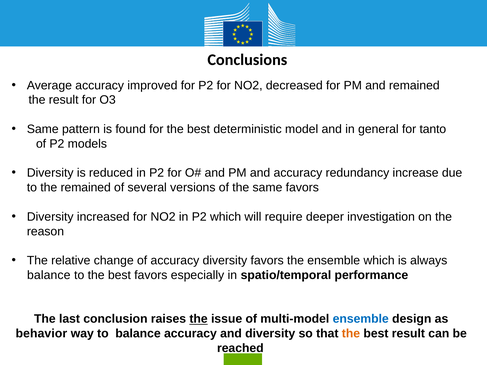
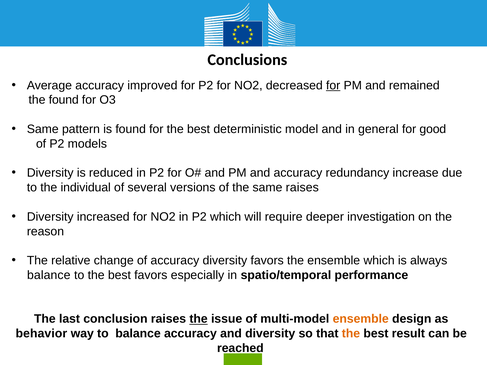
for at (333, 85) underline: none -> present
the result: result -> found
tanto: tanto -> good
the remained: remained -> individual
same favors: favors -> raises
ensemble at (361, 319) colour: blue -> orange
